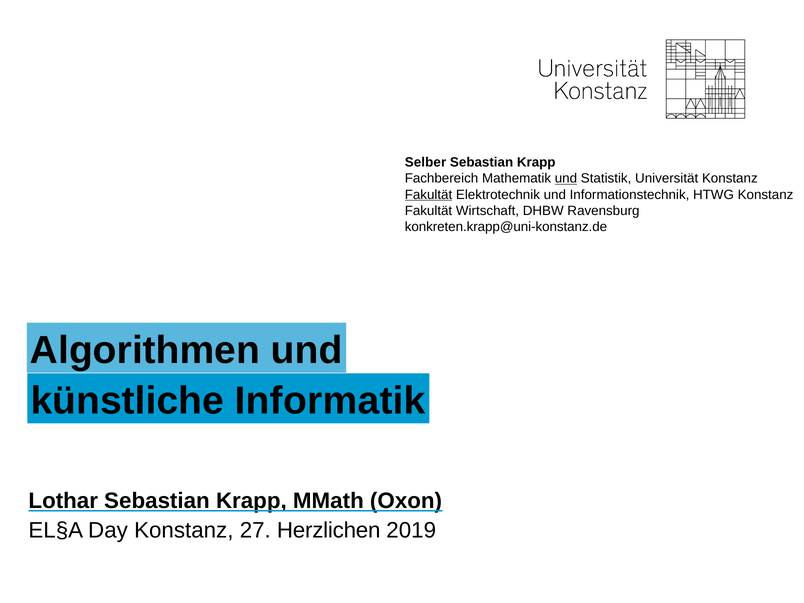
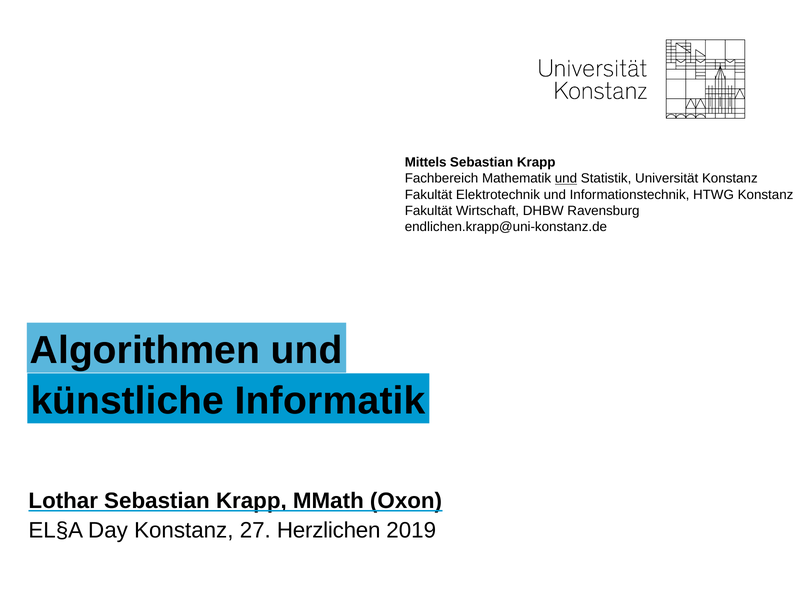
Selber: Selber -> Mittels
Fakultät at (428, 195) underline: present -> none
konkreten.krapp@uni-konstanz.de: konkreten.krapp@uni-konstanz.de -> endlichen.krapp@uni-konstanz.de
